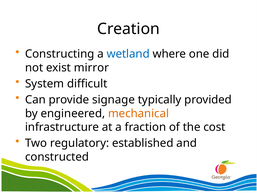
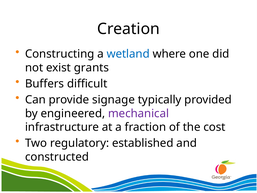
mirror: mirror -> grants
System: System -> Buffers
mechanical colour: orange -> purple
